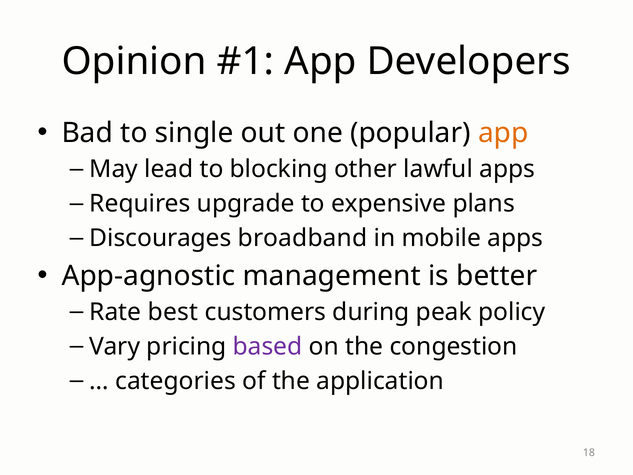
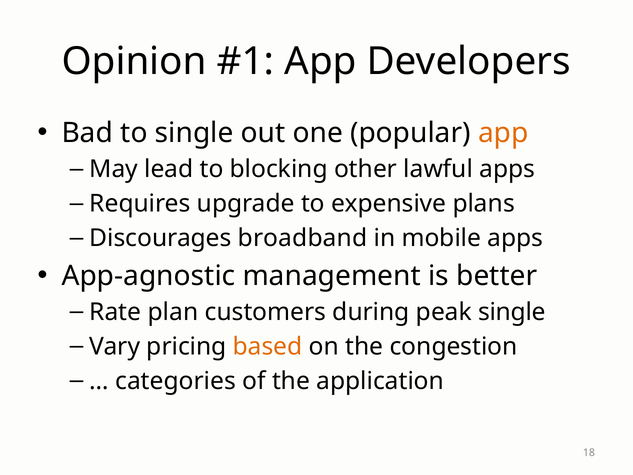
best: best -> plan
peak policy: policy -> single
based colour: purple -> orange
